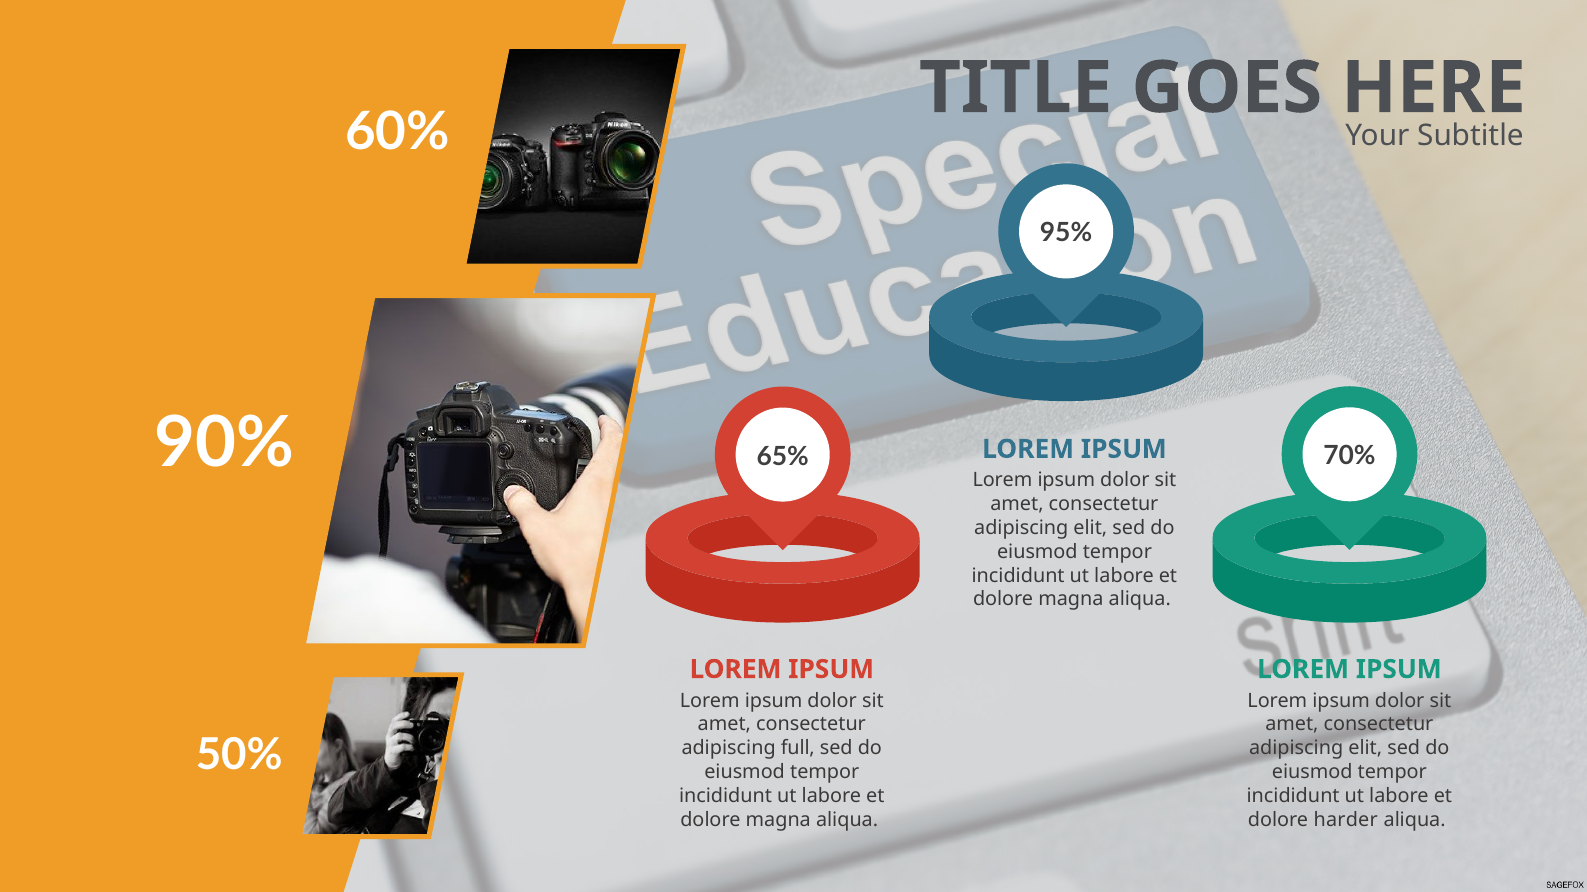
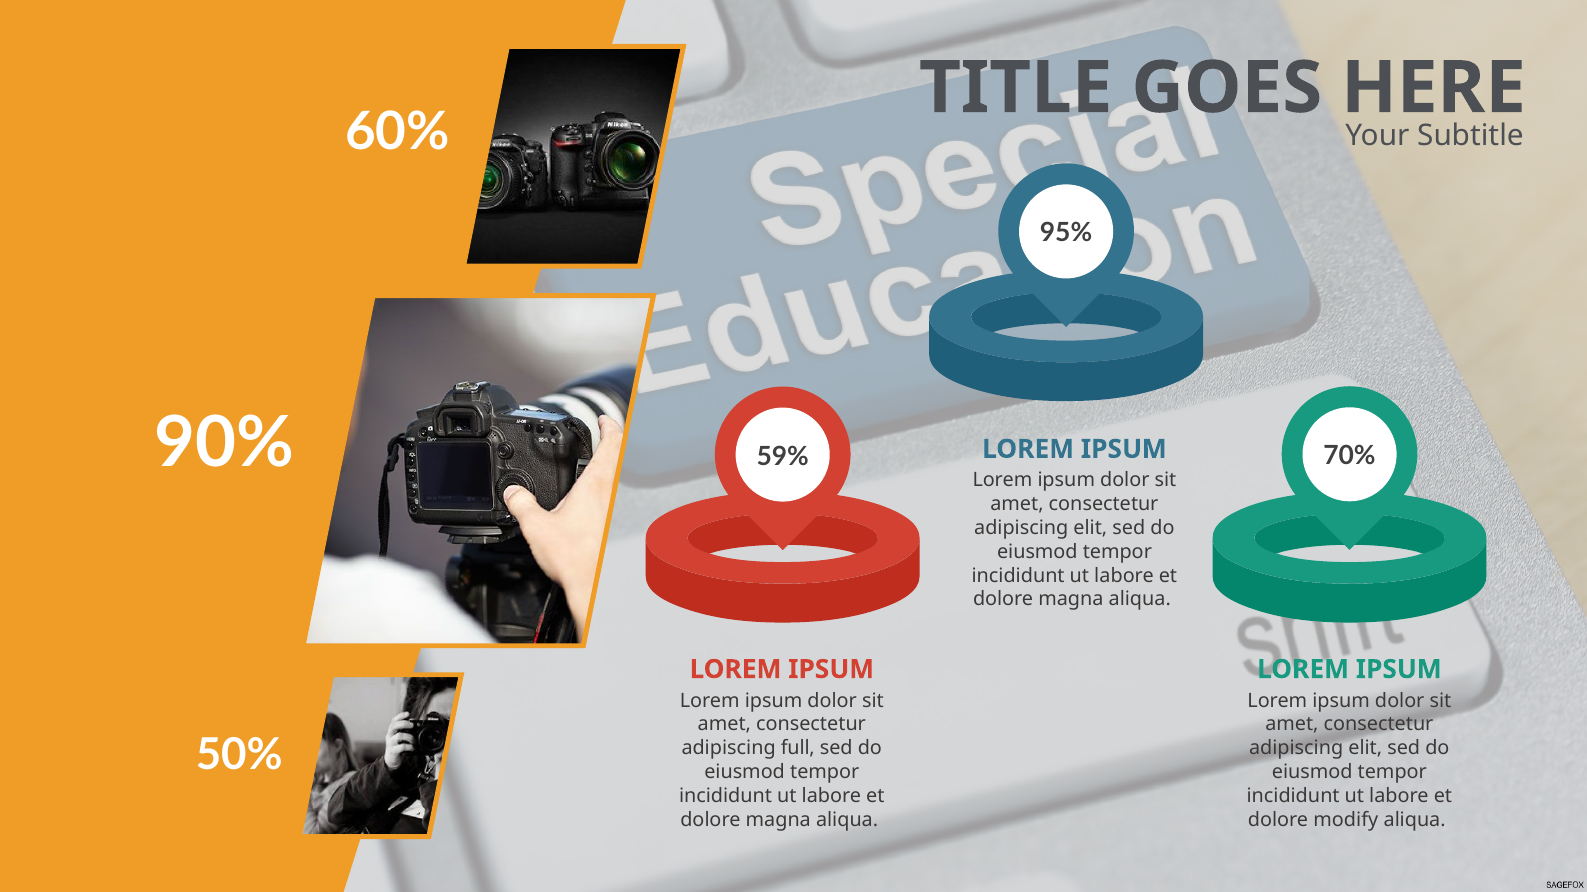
65%: 65% -> 59%
harder: harder -> modify
